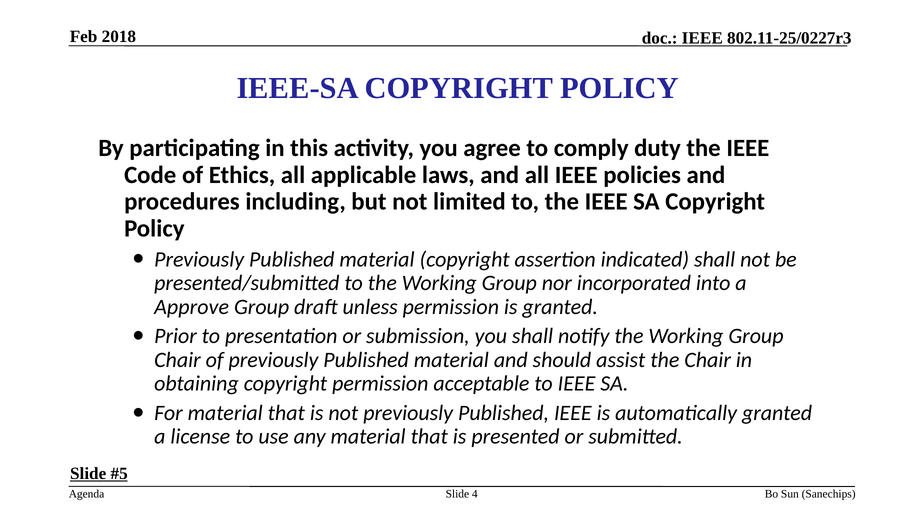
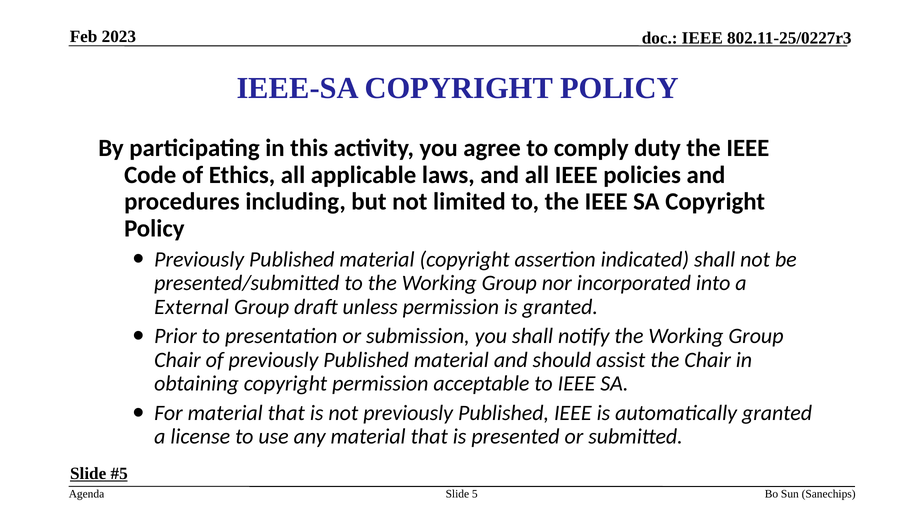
2018: 2018 -> 2023
Approve: Approve -> External
4: 4 -> 5
